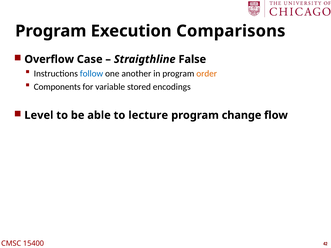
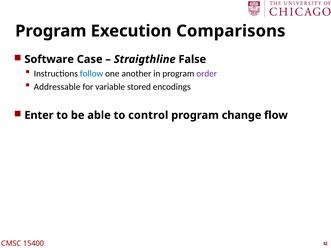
Overflow: Overflow -> Software
order colour: orange -> purple
Components: Components -> Addressable
Level: Level -> Enter
lecture: lecture -> control
